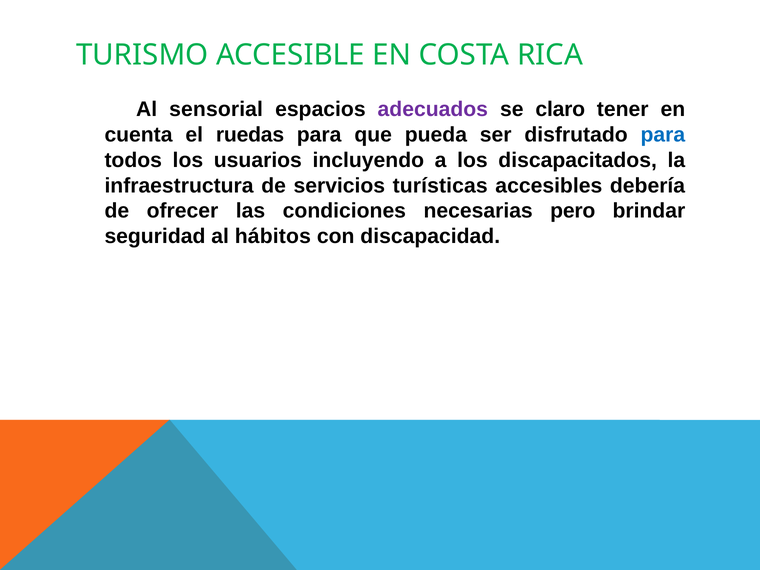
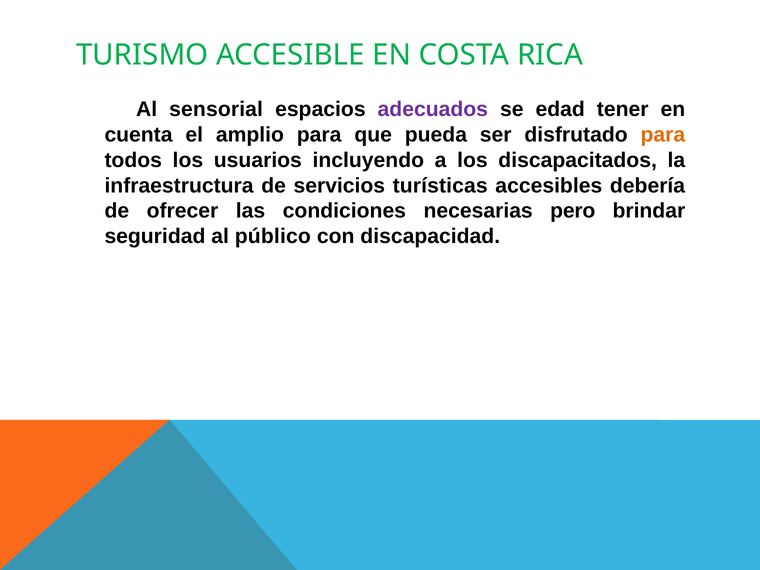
claro: claro -> edad
ruedas: ruedas -> amplio
para at (663, 135) colour: blue -> orange
hábitos: hábitos -> público
